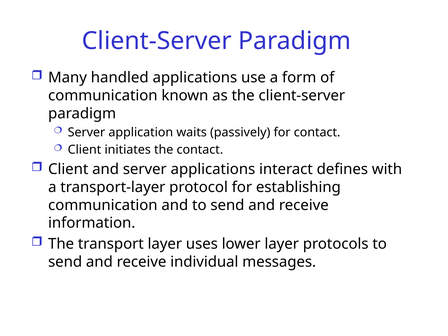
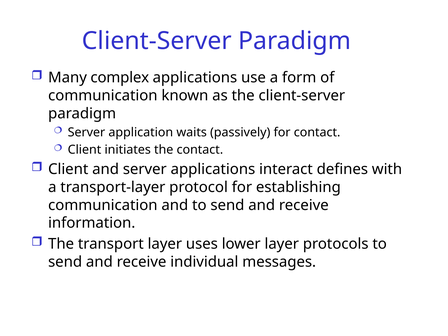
handled: handled -> complex
